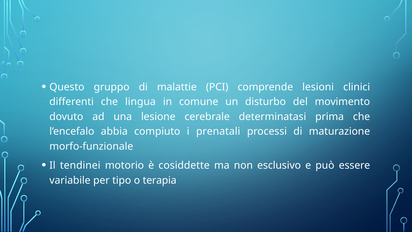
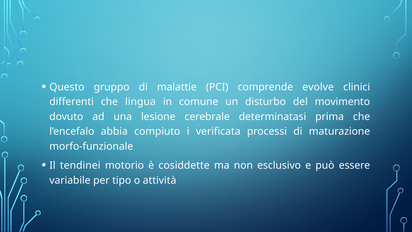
lesioni: lesioni -> evolve
prenatali: prenatali -> verificata
terapia: terapia -> attività
